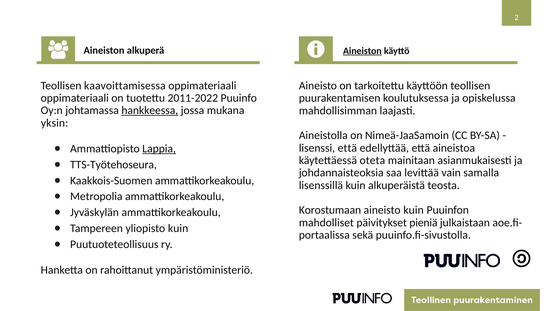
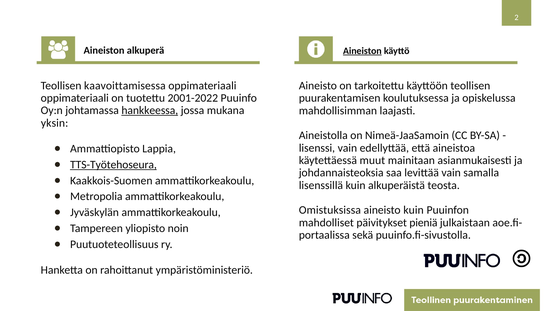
2011-2022: 2011-2022 -> 2001-2022
Lappia underline: present -> none
lisenssi että: että -> vain
oteta: oteta -> muut
TTS-Työtehoseura underline: none -> present
Korostumaan: Korostumaan -> Omistuksissa
yliopisto kuin: kuin -> noin
